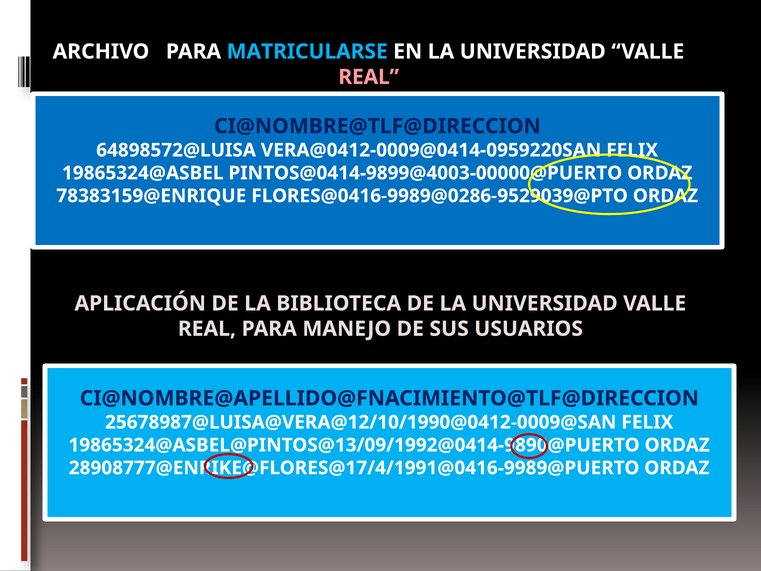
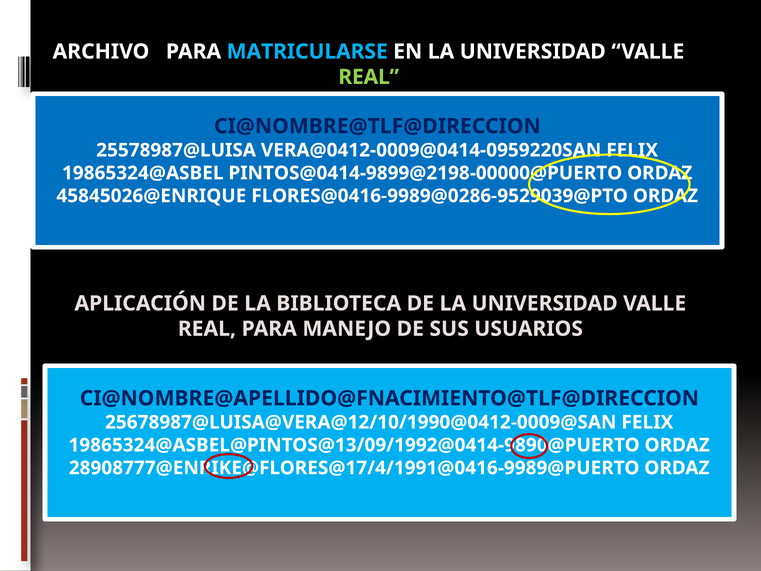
REAL at (369, 77) colour: pink -> light green
64898572@LUISA: 64898572@LUISA -> 25578987@LUISA
PINTOS@0414-9899@4003-00000@PUERTO: PINTOS@0414-9899@4003-00000@PUERTO -> PINTOS@0414-9899@2198-00000@PUERTO
78383159@ENRIQUE: 78383159@ENRIQUE -> 45845026@ENRIQUE
